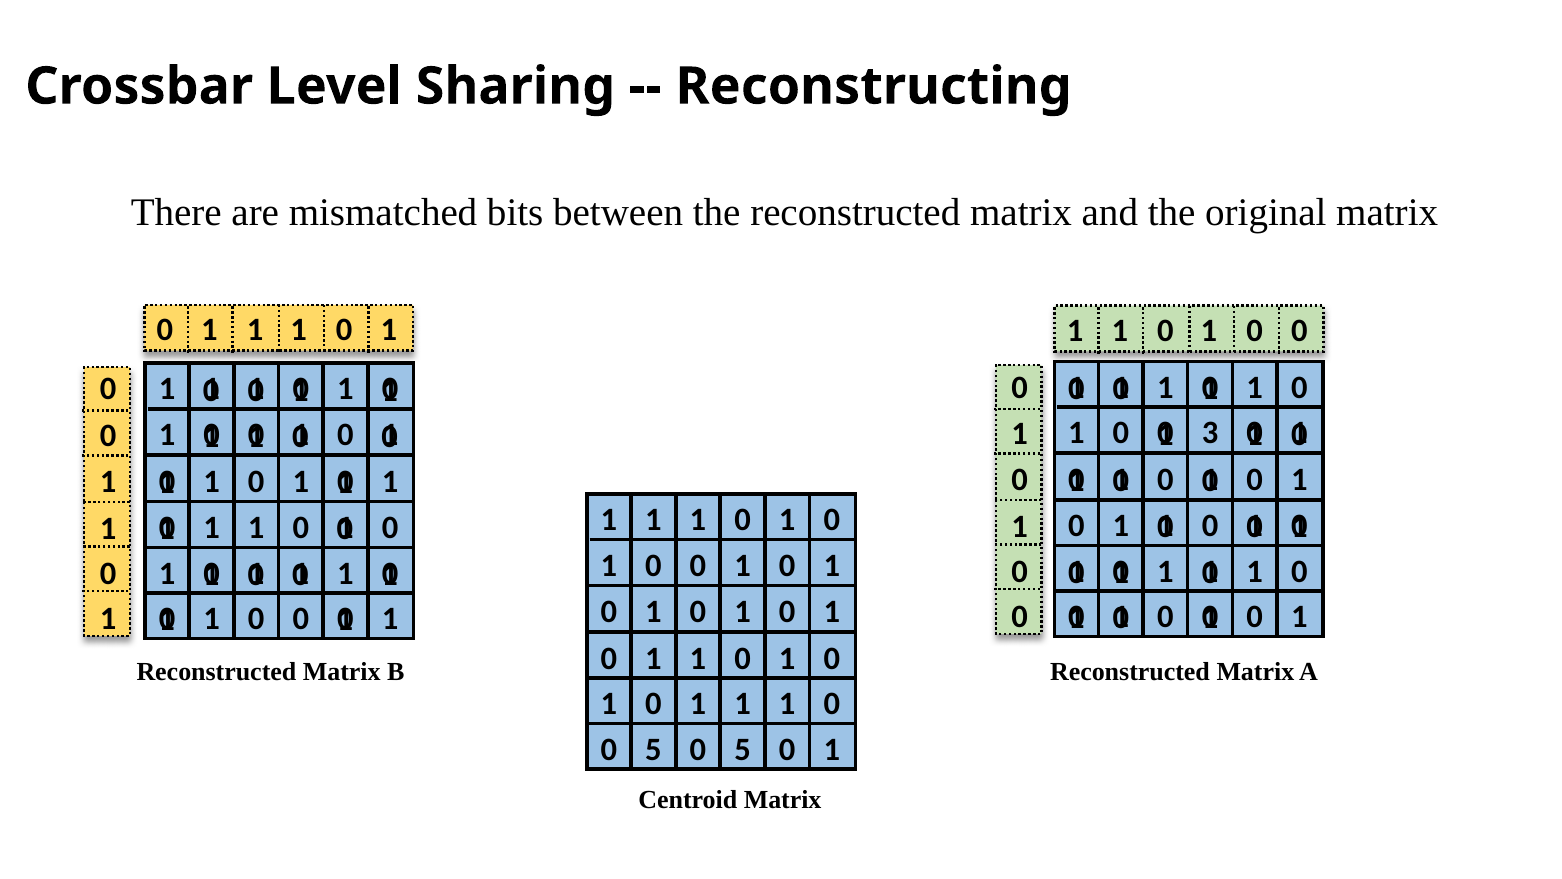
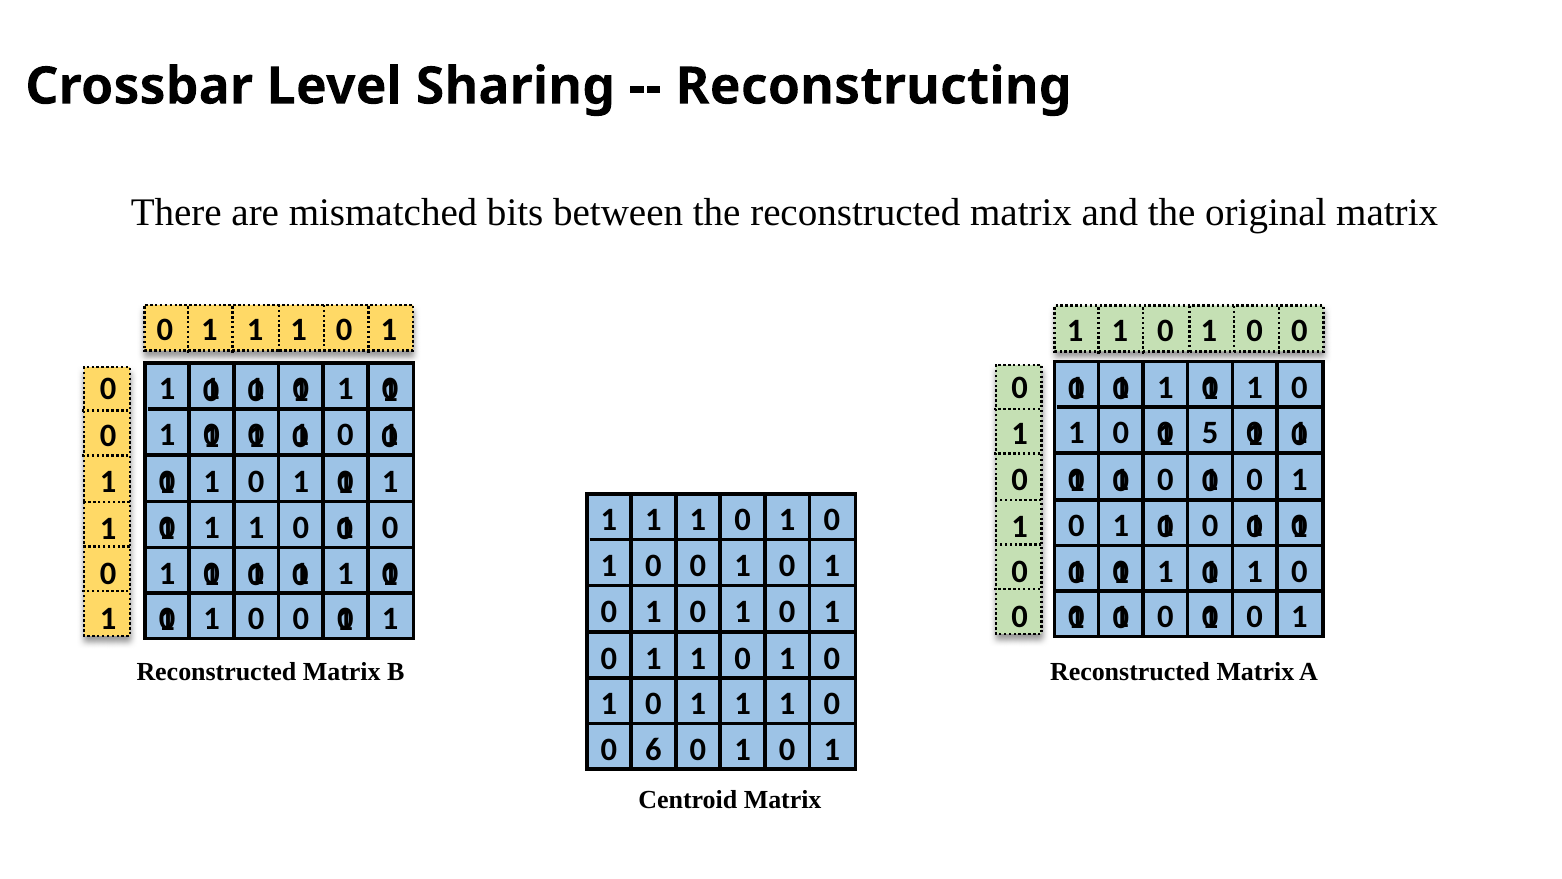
3: 3 -> 5
5 at (653, 749): 5 -> 6
5 at (743, 749): 5 -> 1
